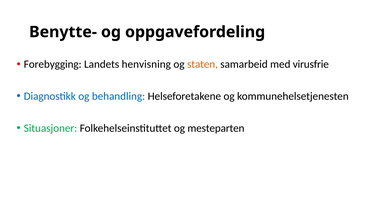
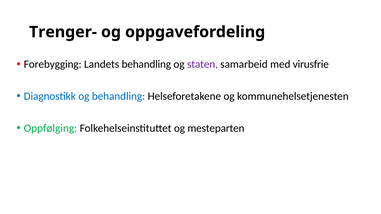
Benytte-: Benytte- -> Trenger-
Landets henvisning: henvisning -> behandling
staten colour: orange -> purple
Situasjoner: Situasjoner -> Oppfølging
